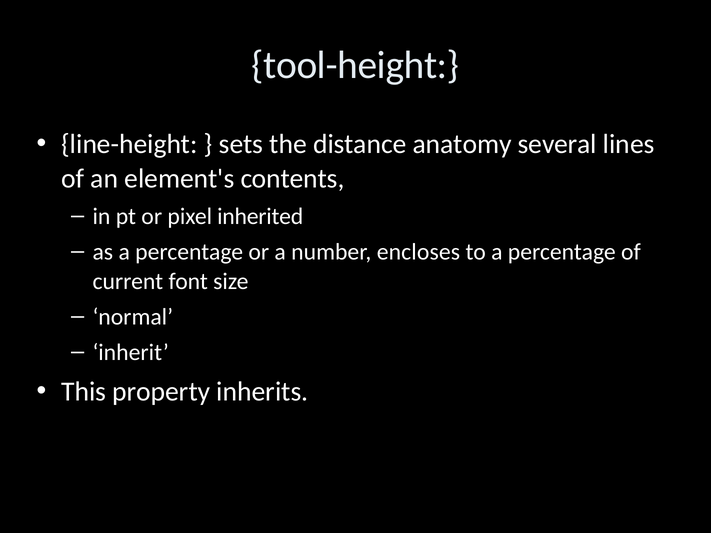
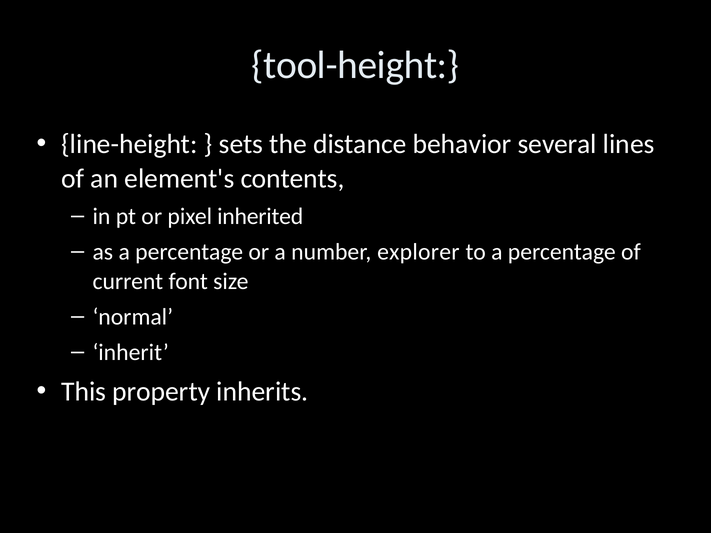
anatomy: anatomy -> behavior
encloses: encloses -> explorer
